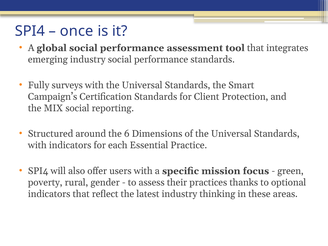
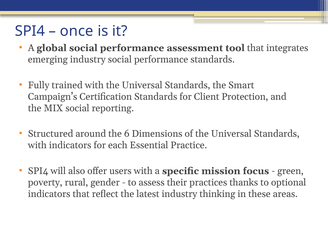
surveys: surveys -> trained
